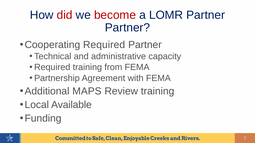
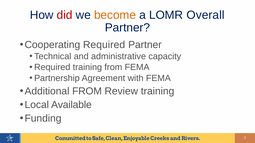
become colour: red -> orange
LOMR Partner: Partner -> Overall
Additional MAPS: MAPS -> FROM
